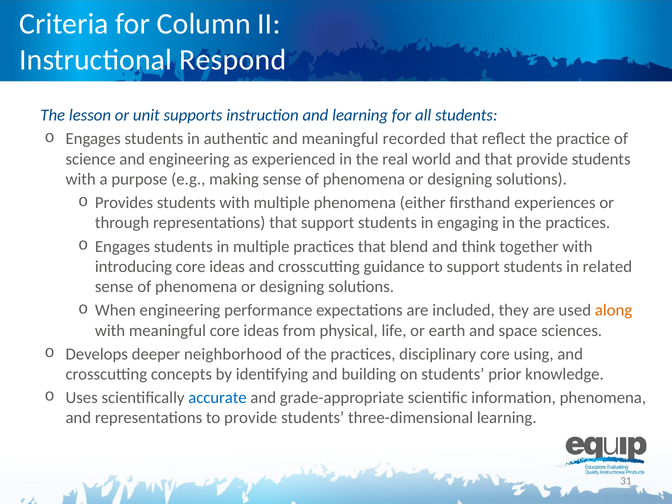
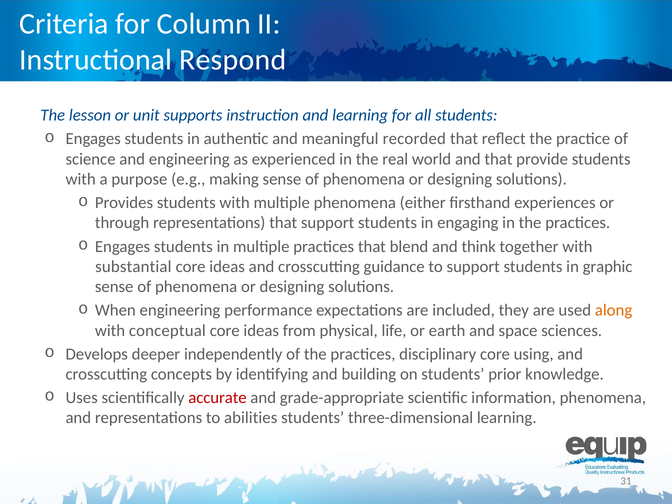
introducing: introducing -> substantial
related: related -> graphic
with meaningful: meaningful -> conceptual
neighborhood: neighborhood -> independently
accurate colour: blue -> red
to provide: provide -> abilities
